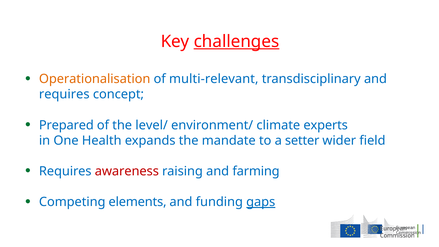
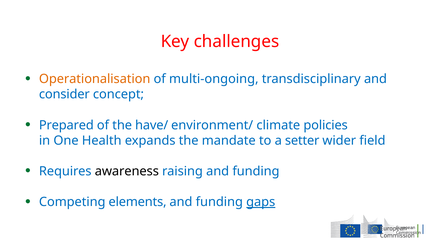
challenges underline: present -> none
multi-relevant: multi-relevant -> multi-ongoing
requires at (64, 94): requires -> consider
level/: level/ -> have/
experts: experts -> policies
awareness colour: red -> black
raising and farming: farming -> funding
